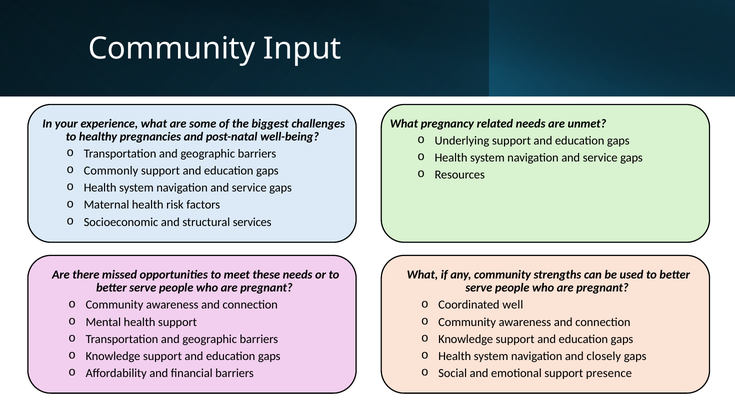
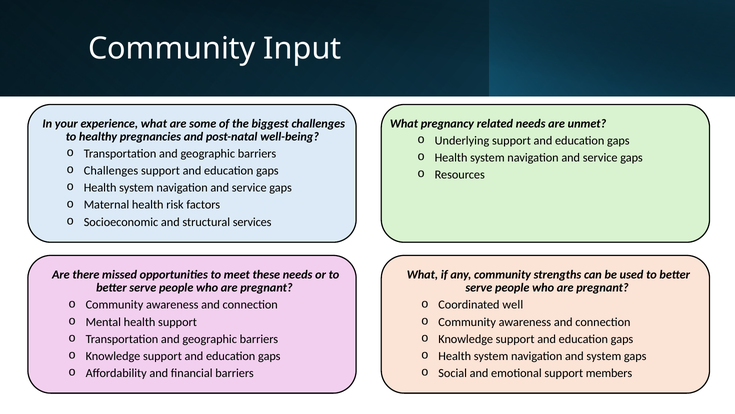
Commonly at (111, 171): Commonly -> Challenges
and closely: closely -> system
presence: presence -> members
